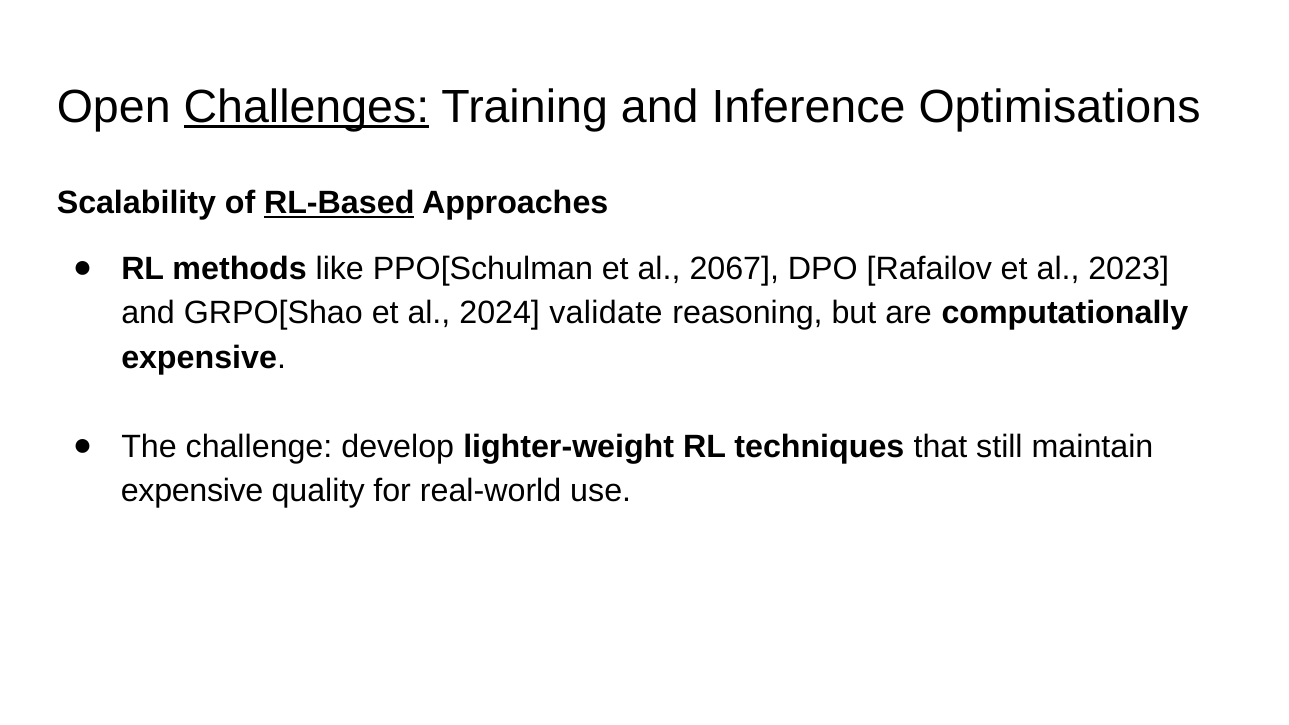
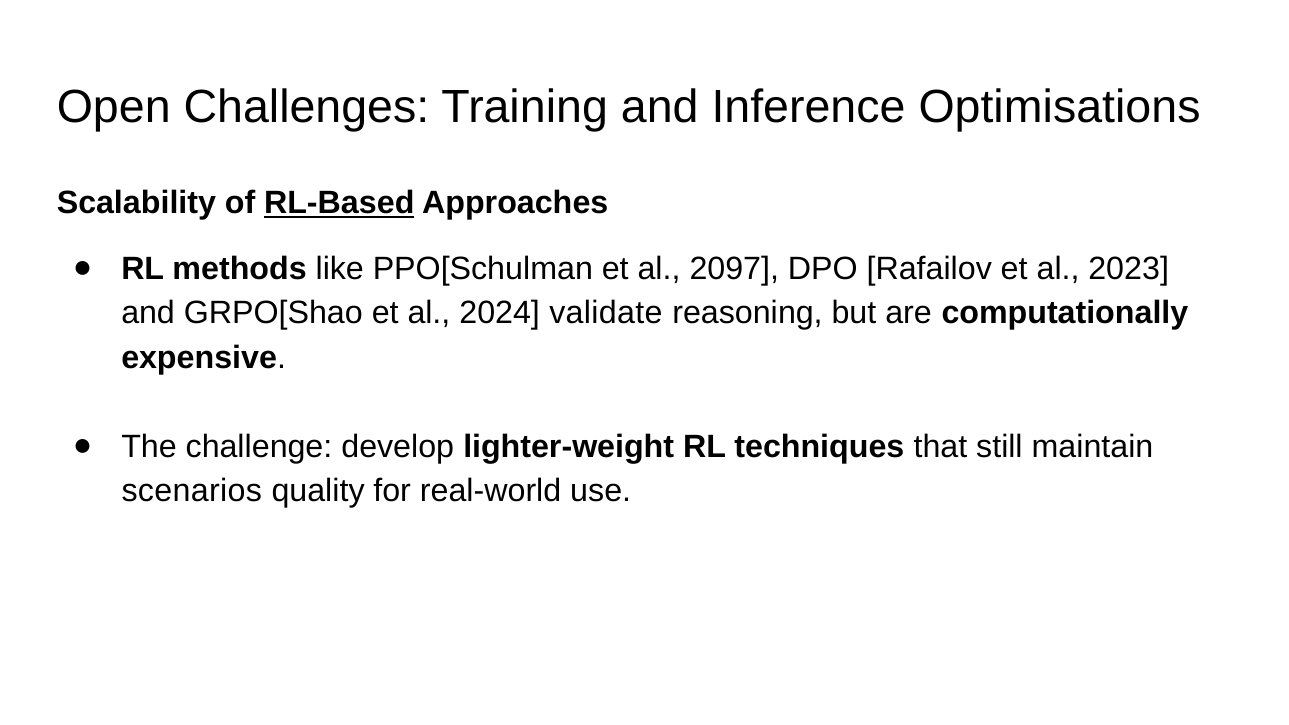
Challenges underline: present -> none
2067: 2067 -> 2097
expensive at (192, 491): expensive -> scenarios
